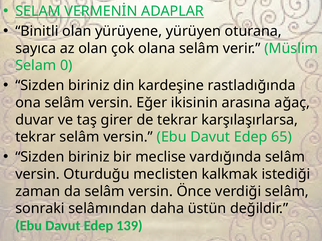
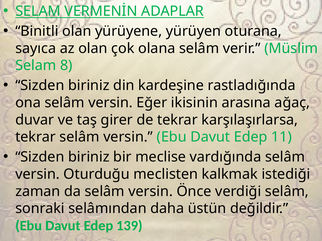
0: 0 -> 8
65: 65 -> 11
